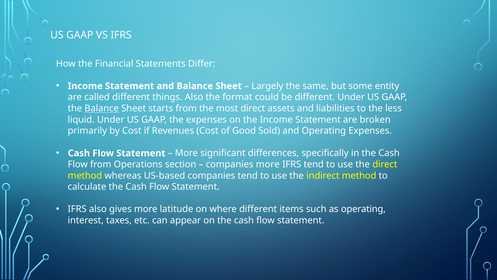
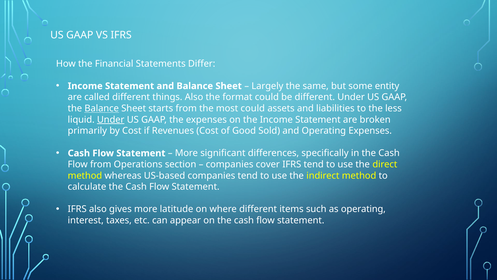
most direct: direct -> could
Under at (111, 119) underline: none -> present
companies more: more -> cover
